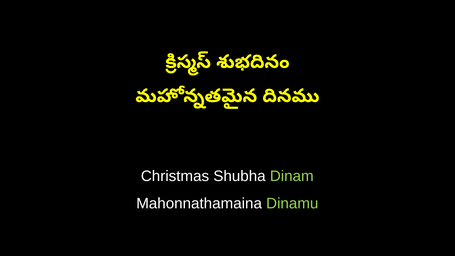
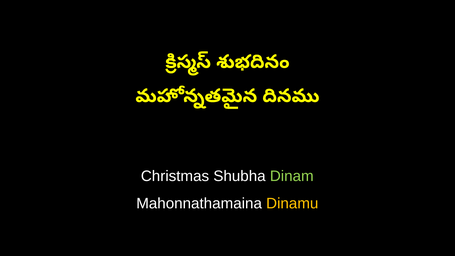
Dinamu colour: light green -> yellow
